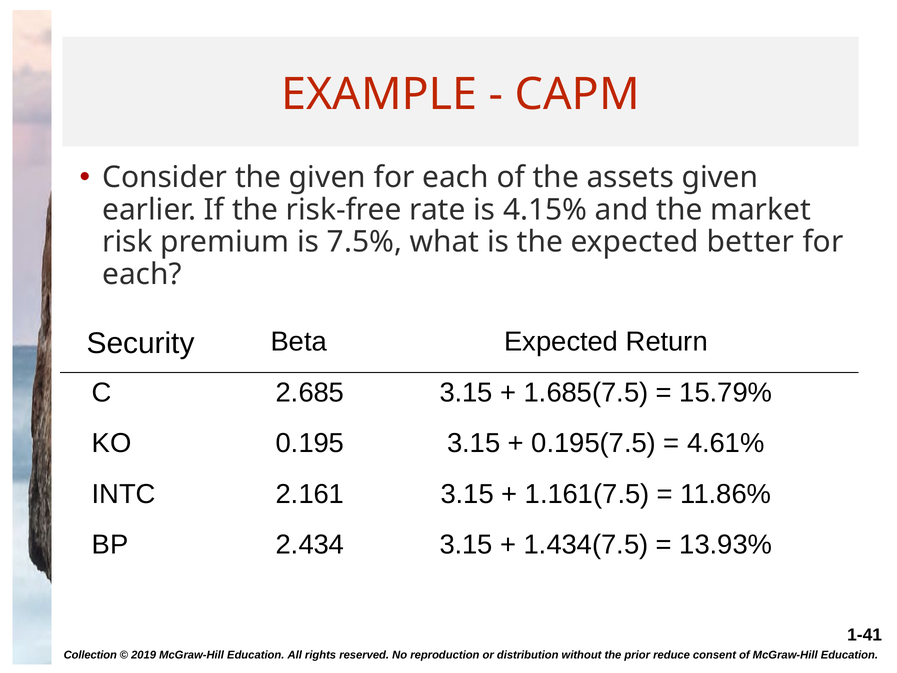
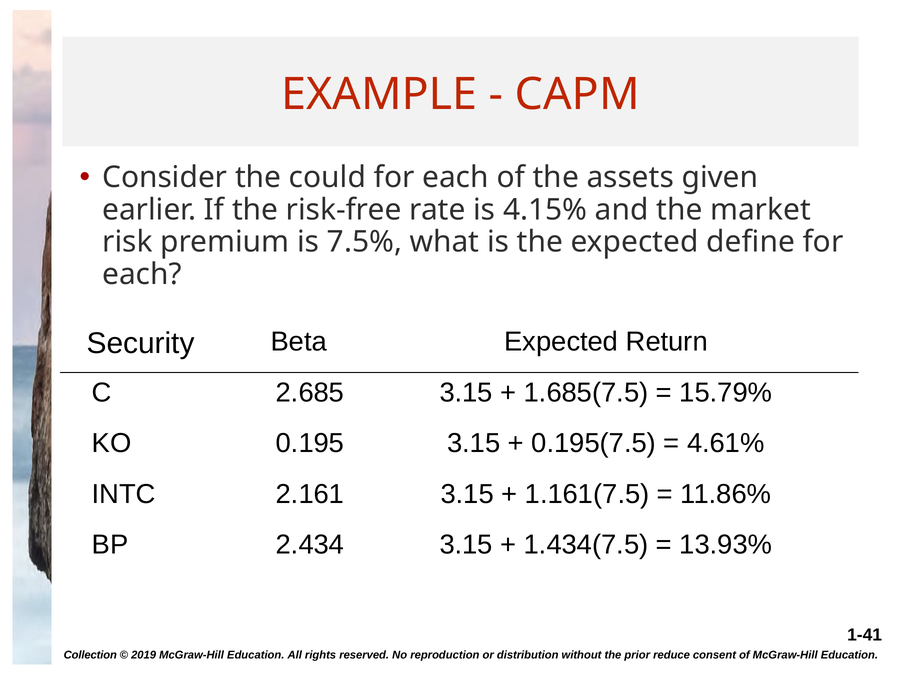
the given: given -> could
better: better -> define
